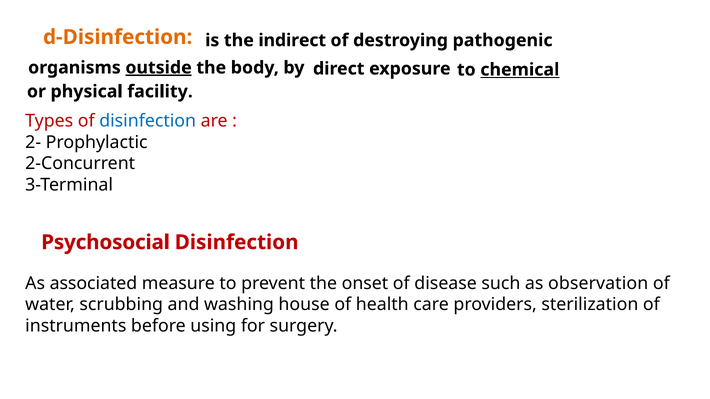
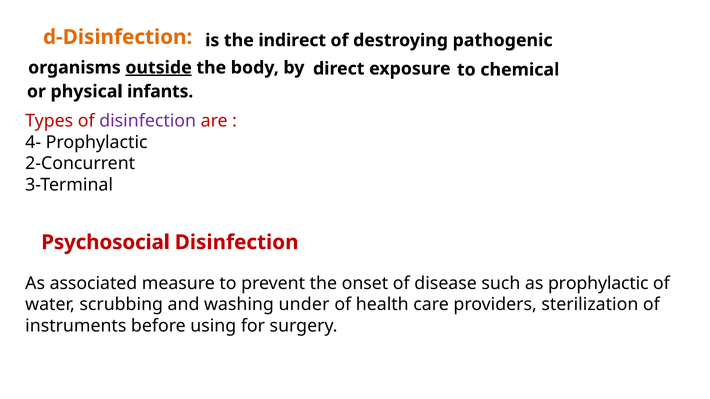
chemical underline: present -> none
facility: facility -> infants
disinfection at (148, 121) colour: blue -> purple
2-: 2- -> 4-
as observation: observation -> prophylactic
house: house -> under
